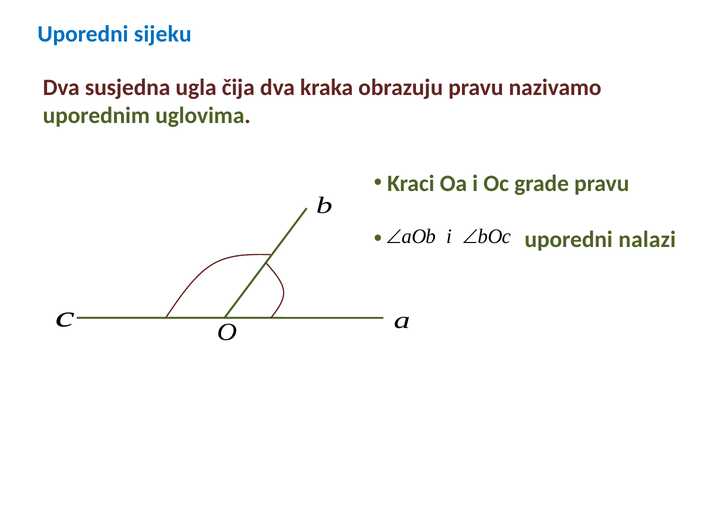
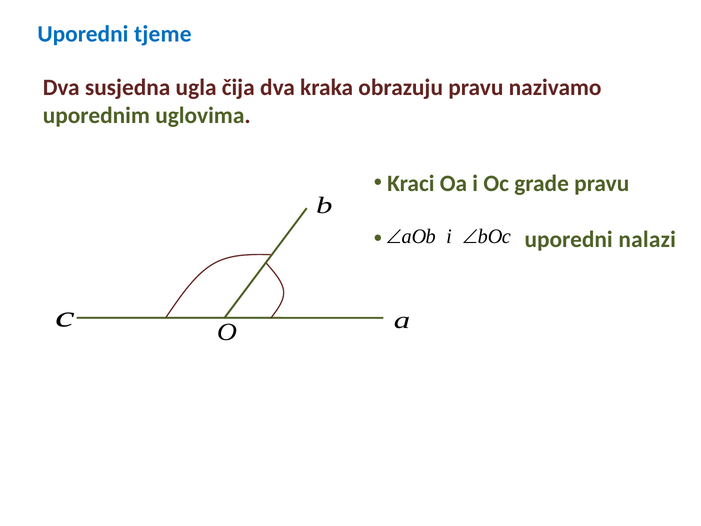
sijeku: sijeku -> tjeme
